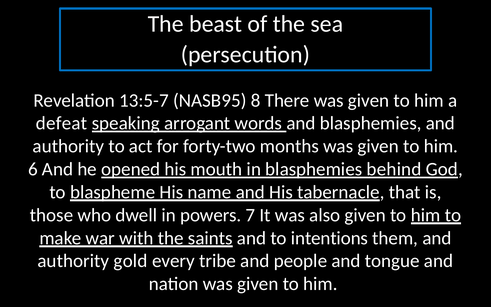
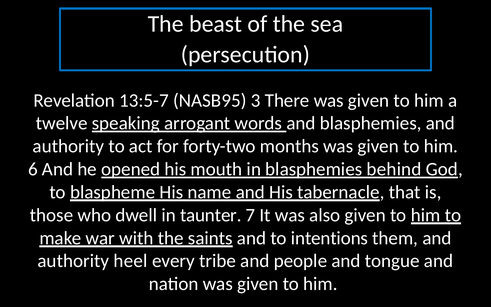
8: 8 -> 3
defeat: defeat -> twelve
powers: powers -> taunter
gold: gold -> heel
